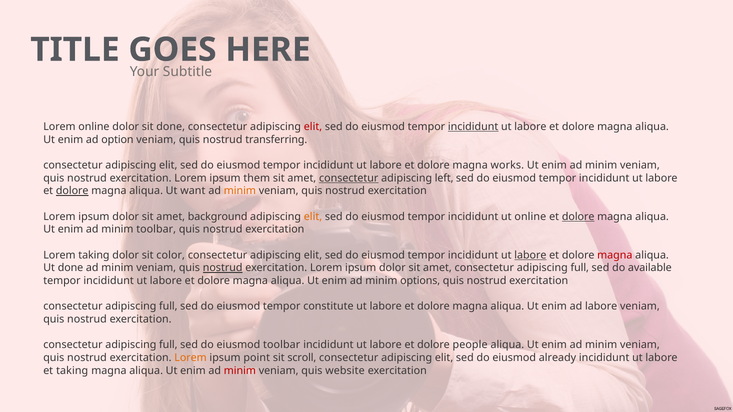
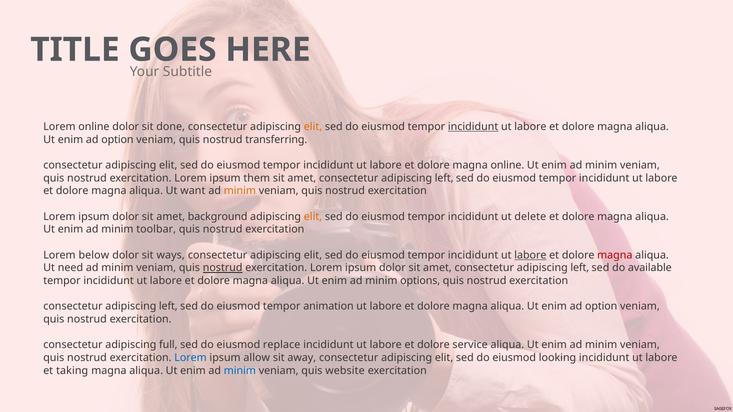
elit at (313, 127) colour: red -> orange
magna works: works -> online
consectetur at (349, 178) underline: present -> none
dolore at (72, 191) underline: present -> none
ut online: online -> delete
dolore at (578, 217) underline: present -> none
Lorem taking: taking -> below
color: color -> ways
Ut done: done -> need
full at (580, 268): full -> left
full at (168, 307): full -> left
constitute: constitute -> animation
labore at (601, 307): labore -> option
eiusmod toolbar: toolbar -> replace
people: people -> service
Lorem at (191, 358) colour: orange -> blue
point: point -> allow
scroll: scroll -> away
already: already -> looking
minim at (240, 371) colour: red -> blue
